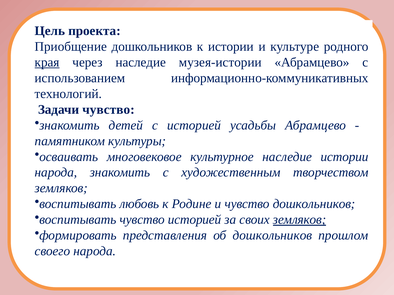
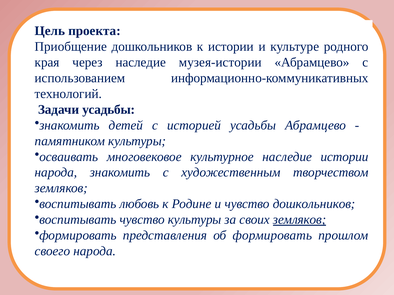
края underline: present -> none
Задачи чувство: чувство -> усадьбы
чувство историей: историей -> культуры
об дошкольников: дошкольников -> формировать
